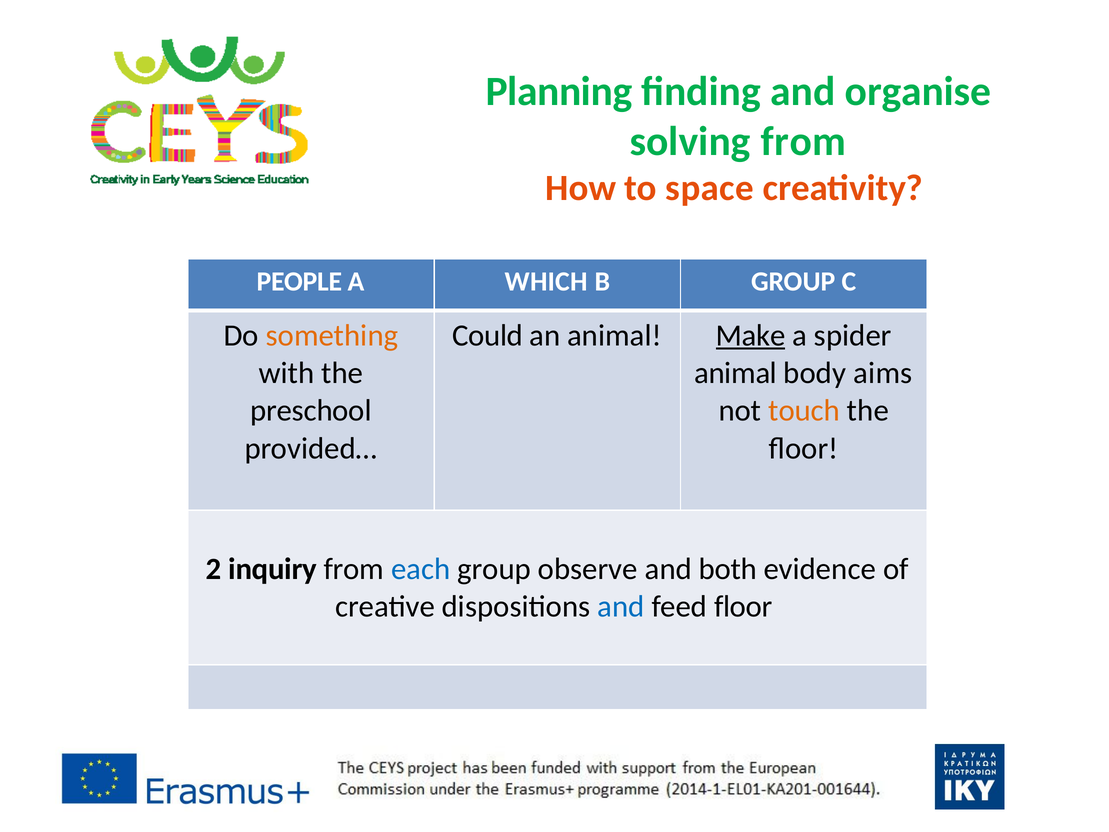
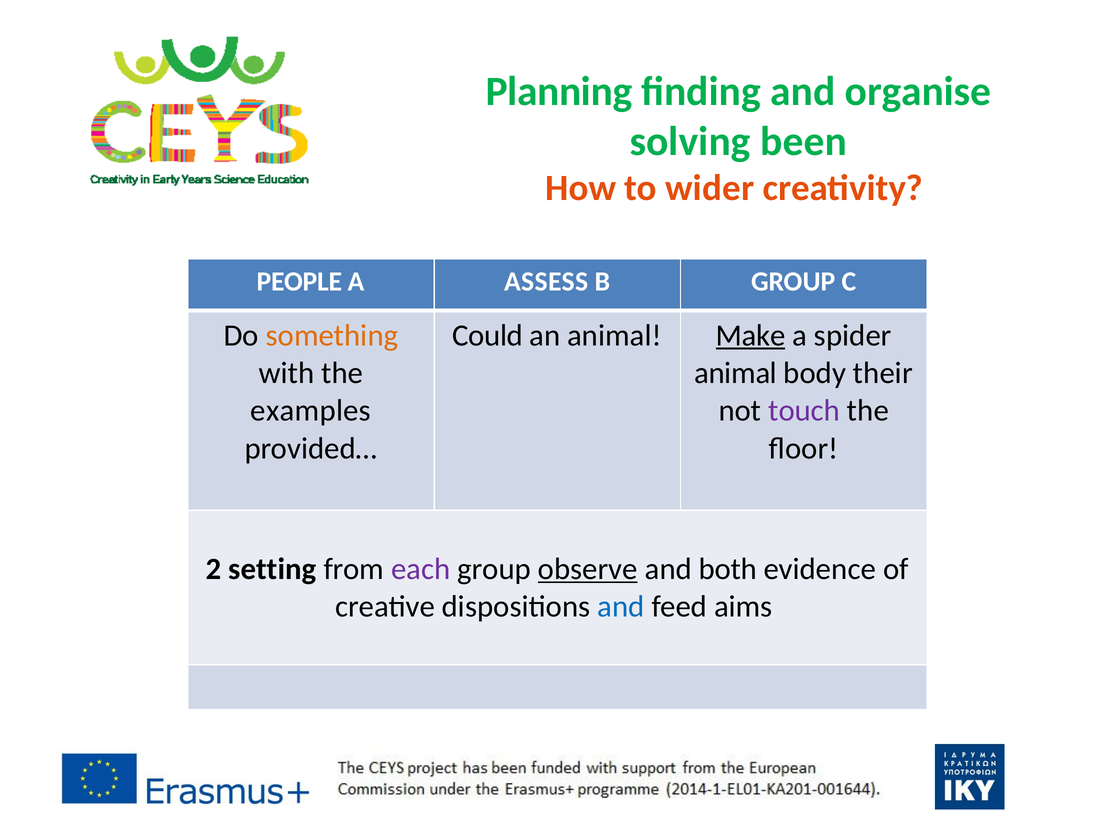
solving from: from -> been
space: space -> wider
WHICH: WHICH -> ASSESS
aims: aims -> their
preschool: preschool -> examples
touch colour: orange -> purple
inquiry: inquiry -> setting
each colour: blue -> purple
observe underline: none -> present
feed floor: floor -> aims
